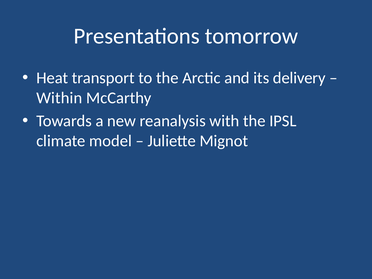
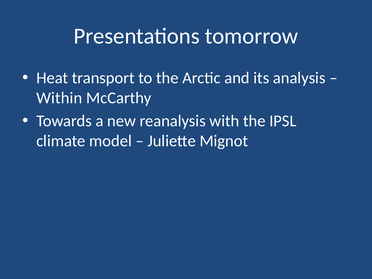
delivery: delivery -> analysis
